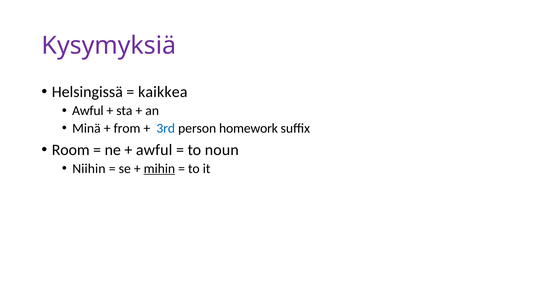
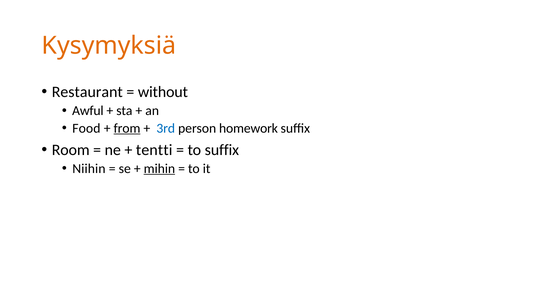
Kysymyksiä colour: purple -> orange
Helsingissä: Helsingissä -> Restaurant
kaikkea: kaikkea -> without
Minä: Minä -> Food
from underline: none -> present
awful at (154, 150): awful -> tentti
to noun: noun -> suffix
